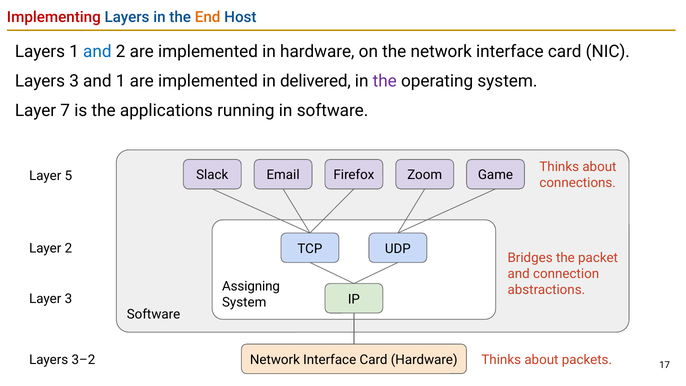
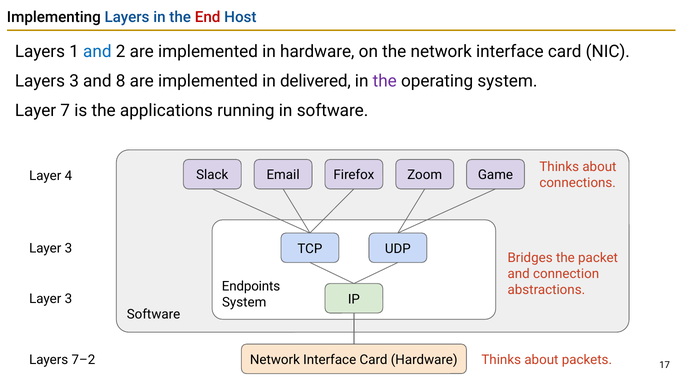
Implementing colour: red -> black
End colour: orange -> red
and 1: 1 -> 8
5: 5 -> 4
2 at (68, 248): 2 -> 3
Assigning: Assigning -> Endpoints
3–2: 3–2 -> 7–2
